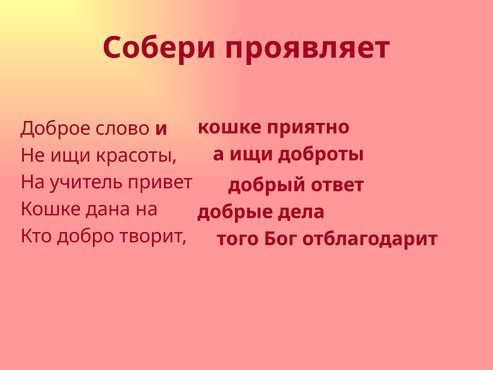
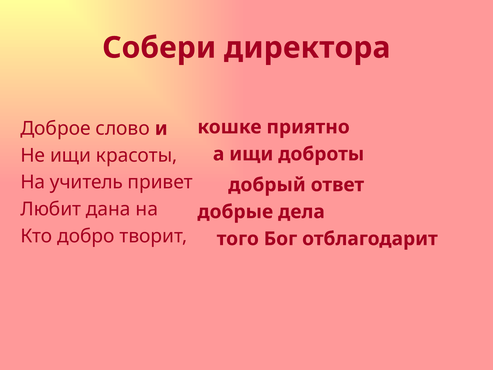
проявляет: проявляет -> директора
Кошке at (51, 209): Кошке -> Любит
